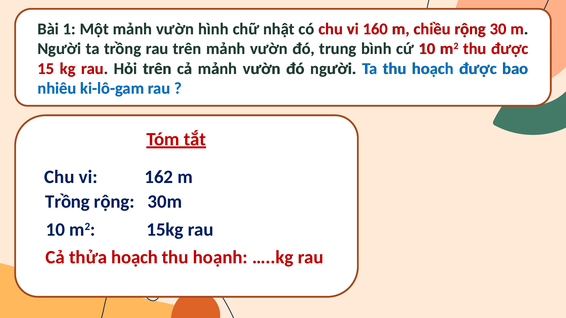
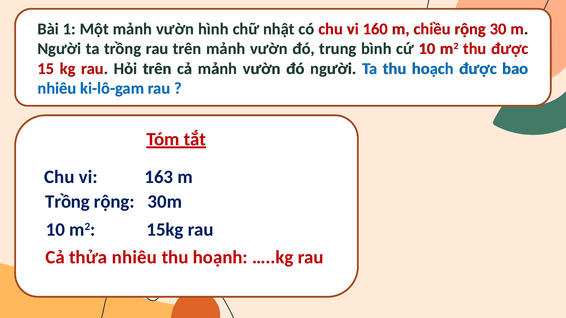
162: 162 -> 163
thửa hoạch: hoạch -> nhiêu
